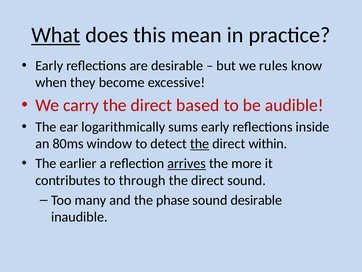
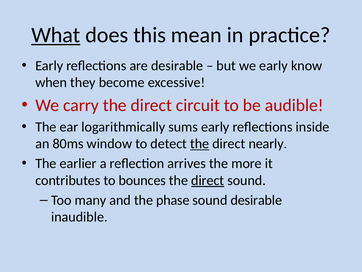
we rules: rules -> early
based: based -> circuit
within: within -> nearly
arrives underline: present -> none
through: through -> bounces
direct at (208, 180) underline: none -> present
